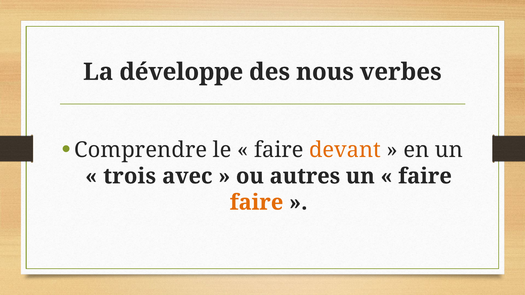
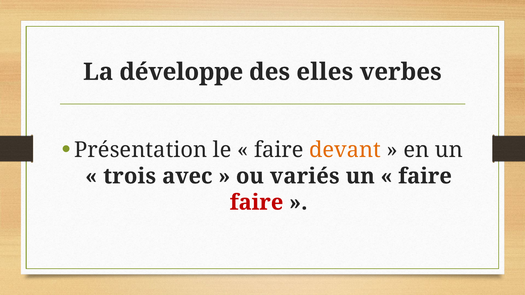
nous: nous -> elles
Comprendre: Comprendre -> Présentation
autres: autres -> variés
faire at (257, 203) colour: orange -> red
